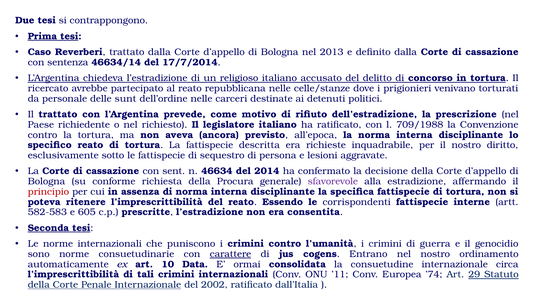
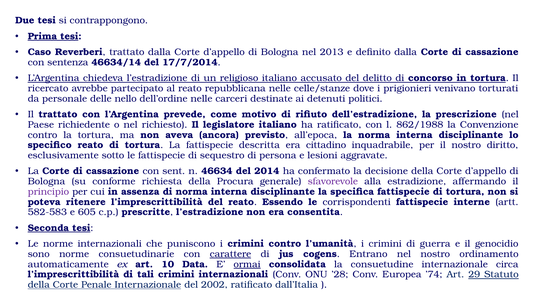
sunt: sunt -> nello
709/1988: 709/1988 -> 862/1988
richieste: richieste -> cittadino
principio colour: red -> purple
ormai underline: none -> present
’11: ’11 -> ’28
